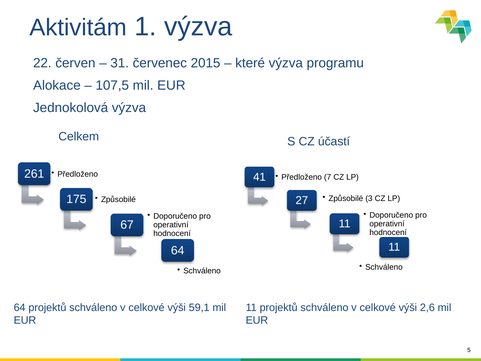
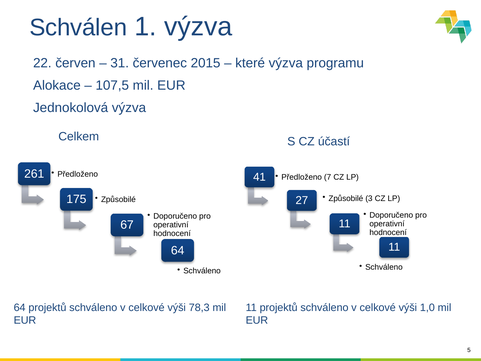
Aktivitám: Aktivitám -> Schválen
59,1: 59,1 -> 78,3
2,6: 2,6 -> 1,0
